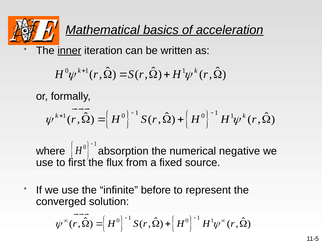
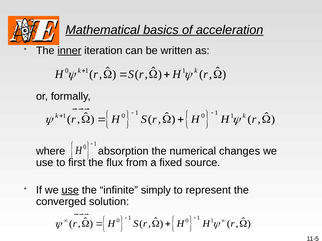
negative: negative -> changes
use at (70, 190) underline: none -> present
before: before -> simply
